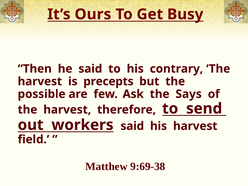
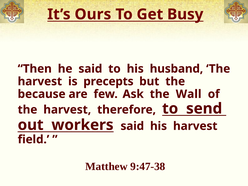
contrary: contrary -> husband
possible: possible -> because
Says: Says -> Wall
9:69-38: 9:69-38 -> 9:47-38
